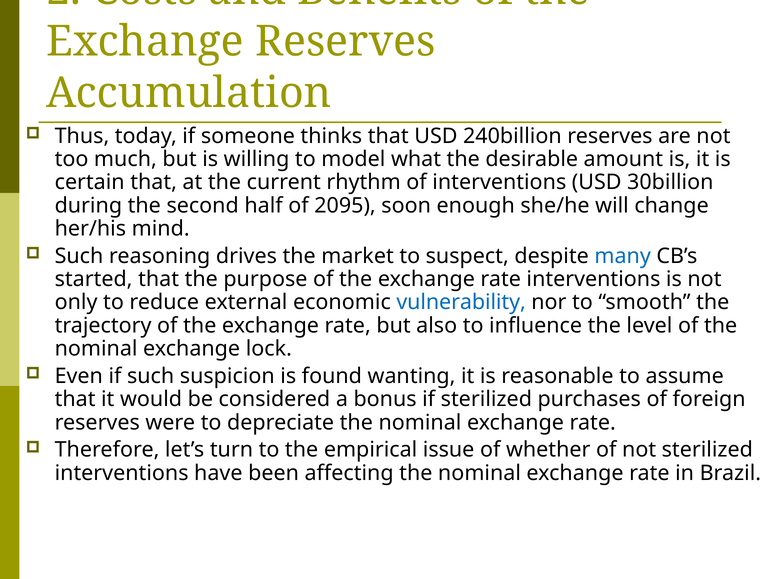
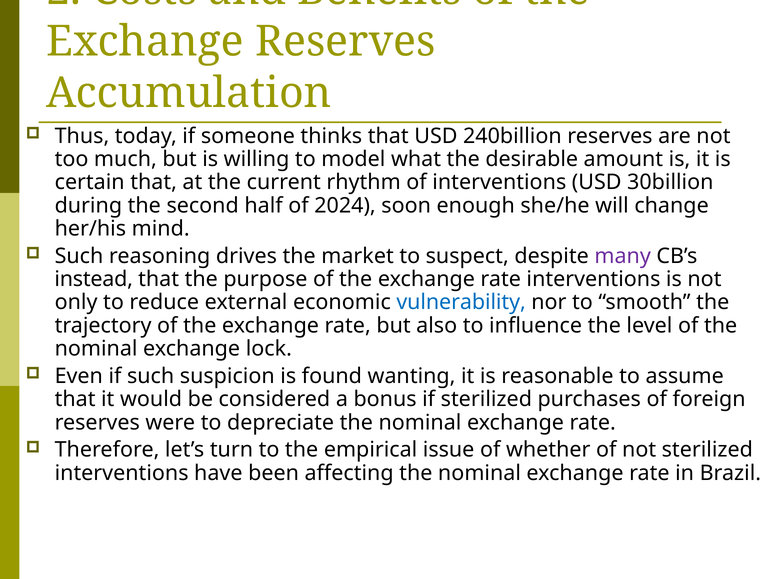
2095: 2095 -> 2024
many colour: blue -> purple
started: started -> instead
